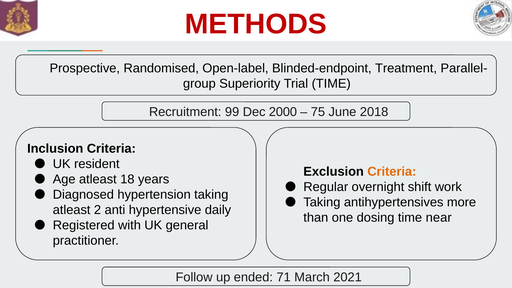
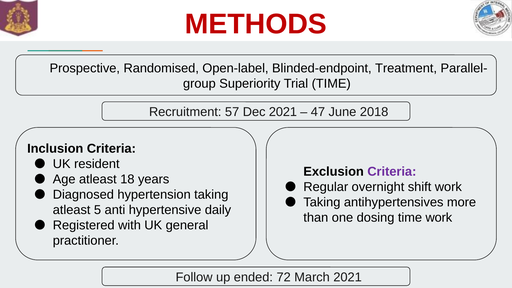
99: 99 -> 57
Dec 2000: 2000 -> 2021
75: 75 -> 47
Criteria at (392, 172) colour: orange -> purple
2: 2 -> 5
time near: near -> work
71: 71 -> 72
